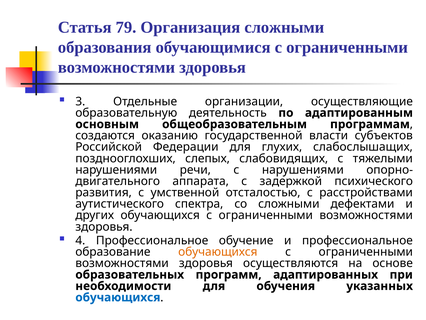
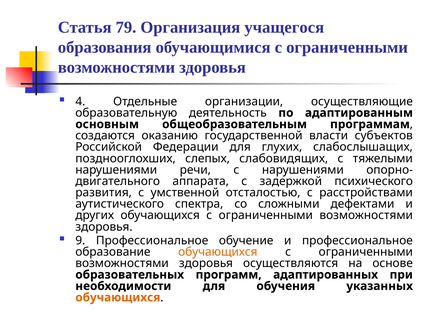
Организация сложными: сложными -> учащегося
3: 3 -> 4
4: 4 -> 9
обучающихся at (118, 297) colour: blue -> orange
